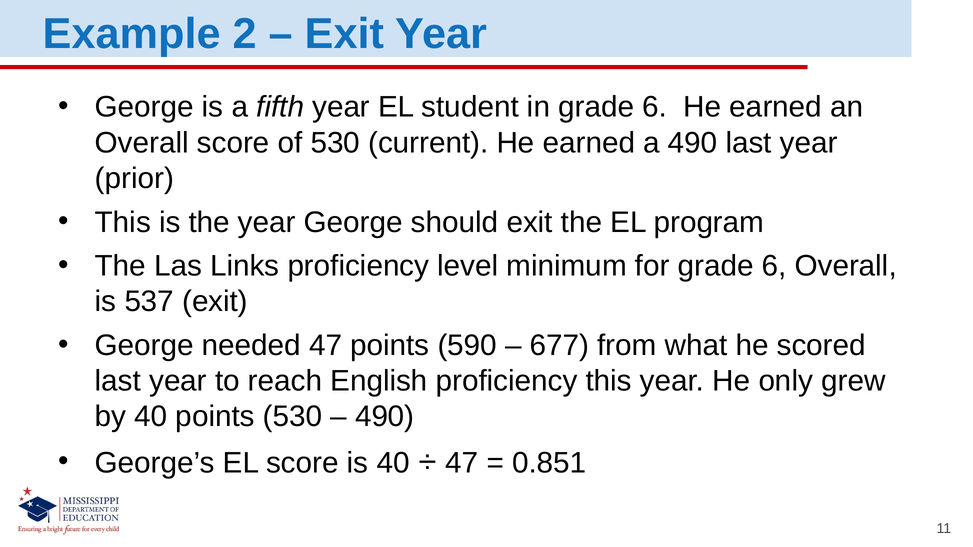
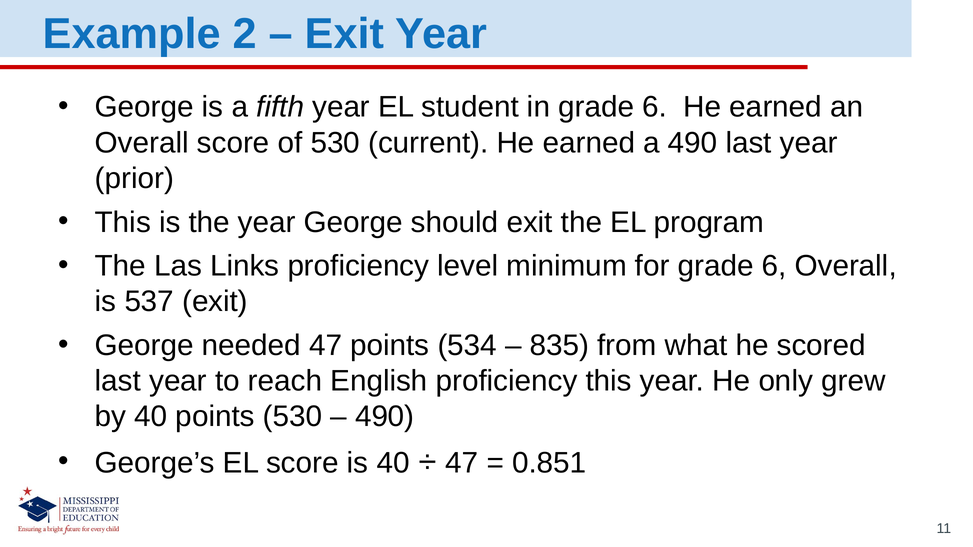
590: 590 -> 534
677: 677 -> 835
